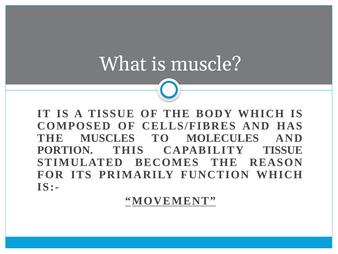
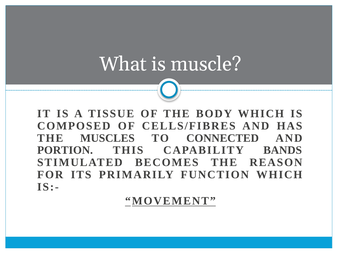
MOLECULES: MOLECULES -> CONNECTED
CAPABILITY TISSUE: TISSUE -> BANDS
